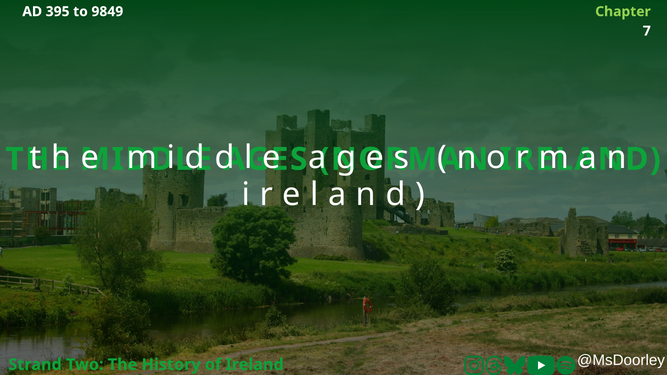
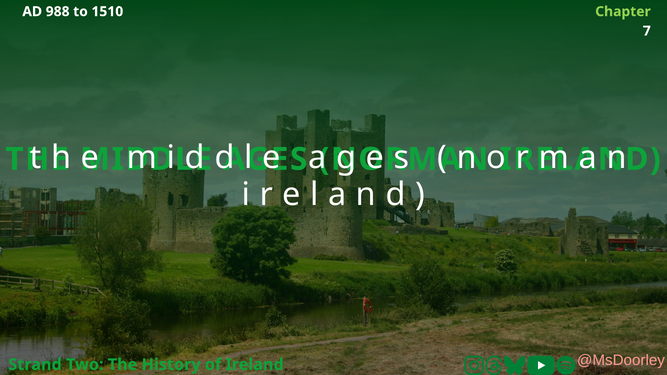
395: 395 -> 988
9849: 9849 -> 1510
@MsDoorley colour: white -> pink
